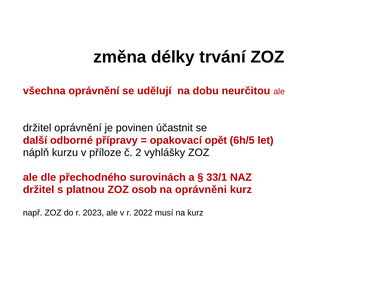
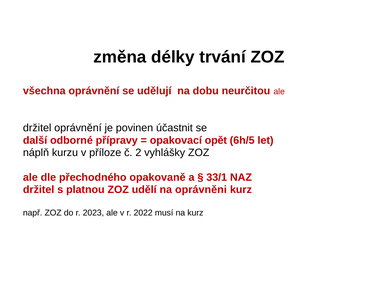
surovinách: surovinách -> opakovaně
osob: osob -> udělí
